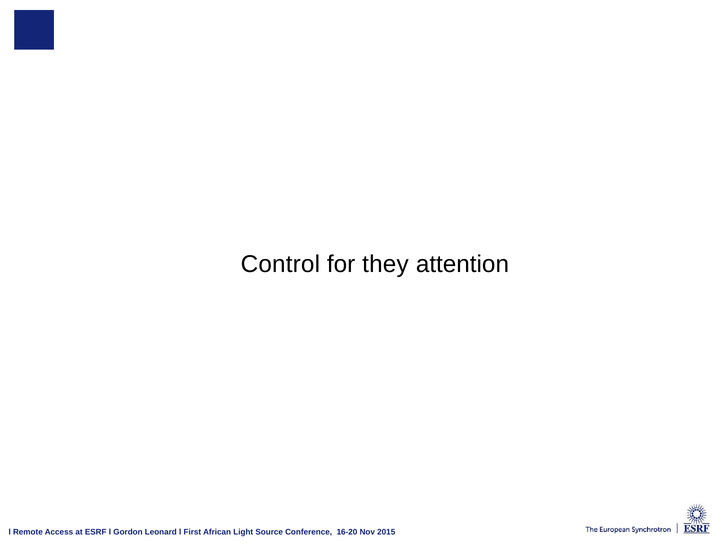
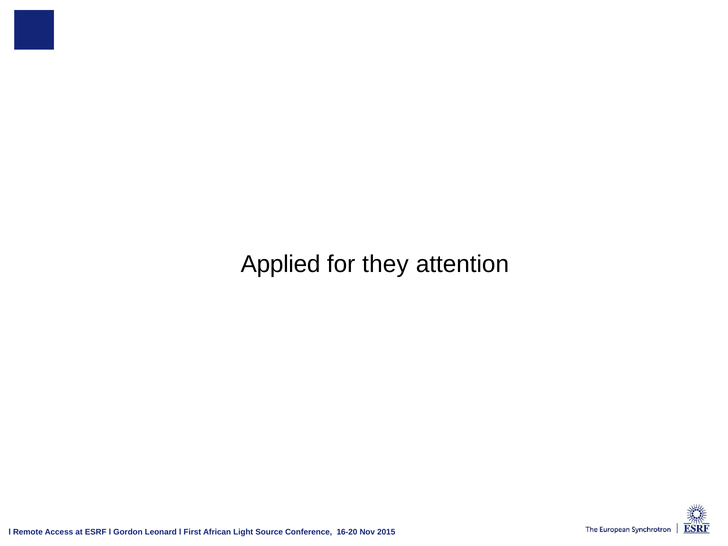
Control: Control -> Applied
